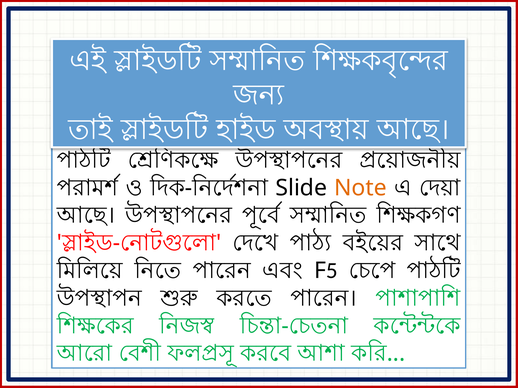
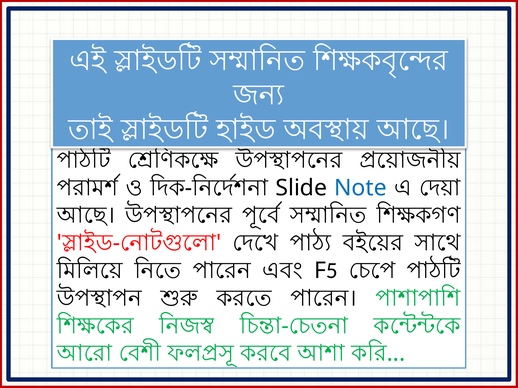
Note colour: orange -> blue
